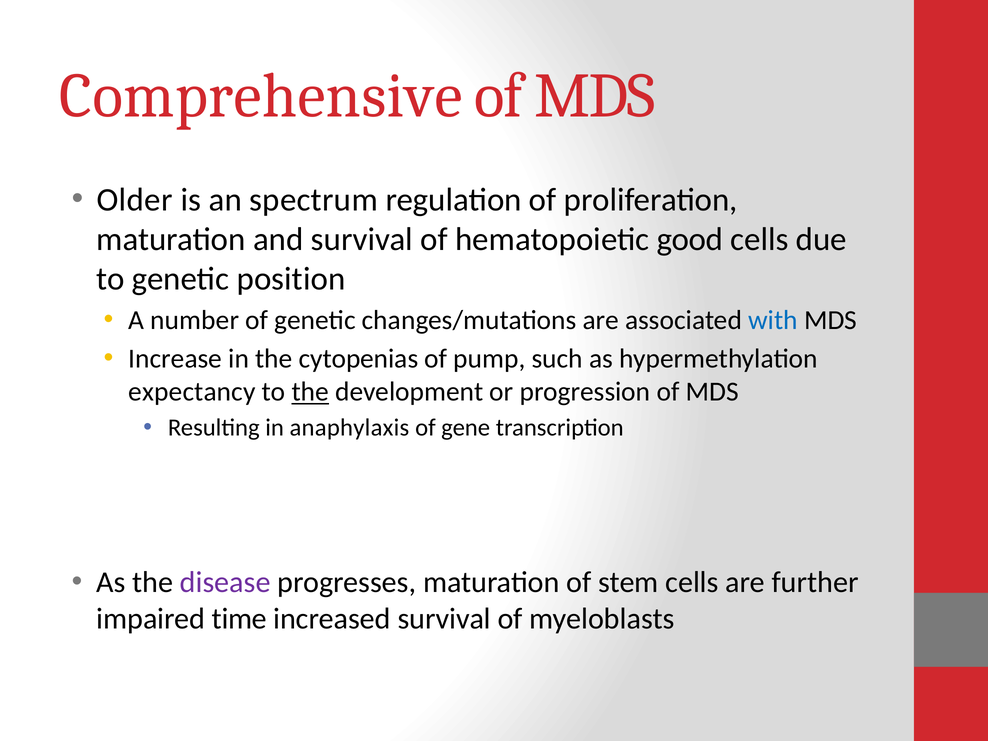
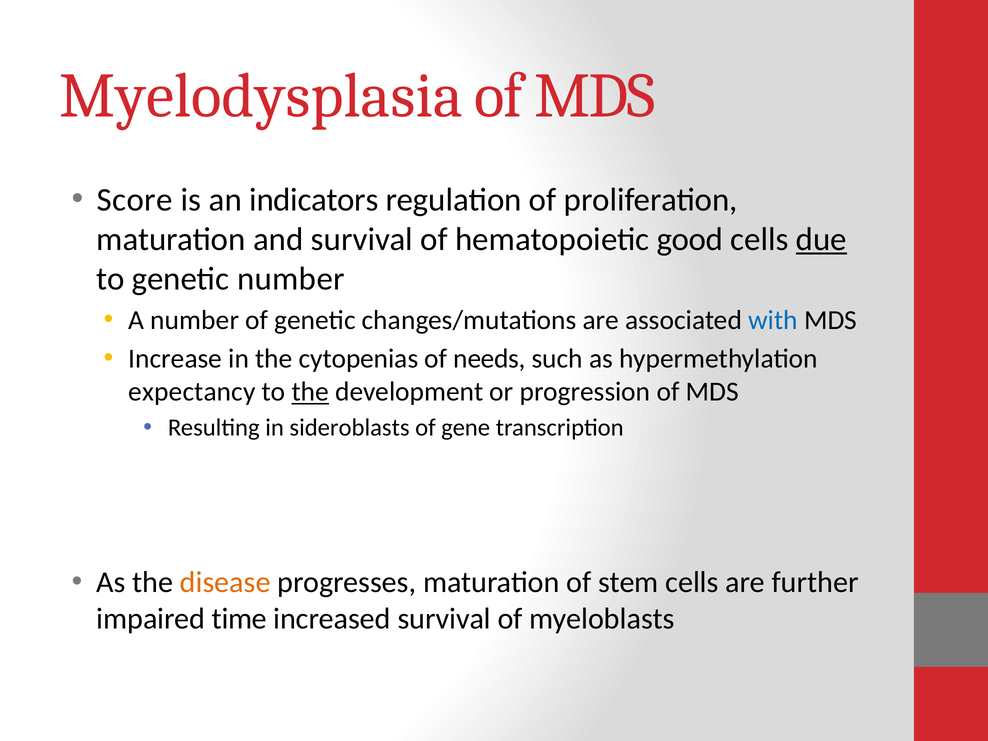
Comprehensive: Comprehensive -> Myelodysplasia
Older: Older -> Score
spectrum: spectrum -> indicators
due underline: none -> present
genetic position: position -> number
pump: pump -> needs
anaphylaxis: anaphylaxis -> sideroblasts
disease colour: purple -> orange
